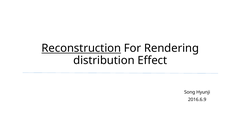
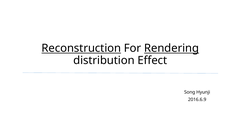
Rendering underline: none -> present
